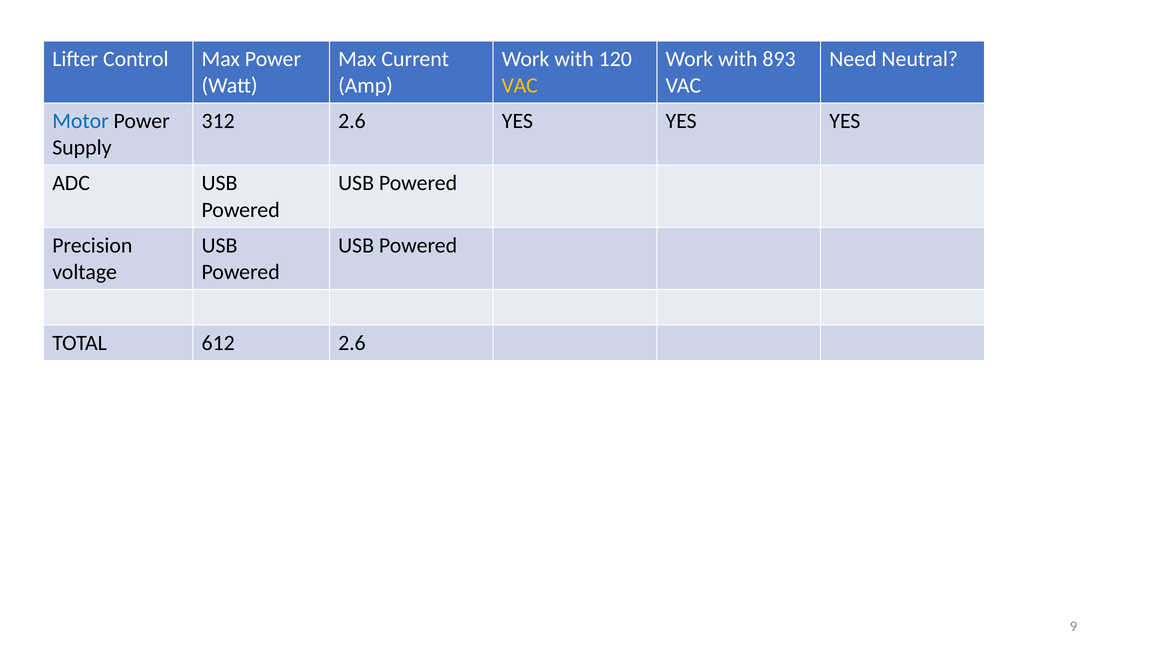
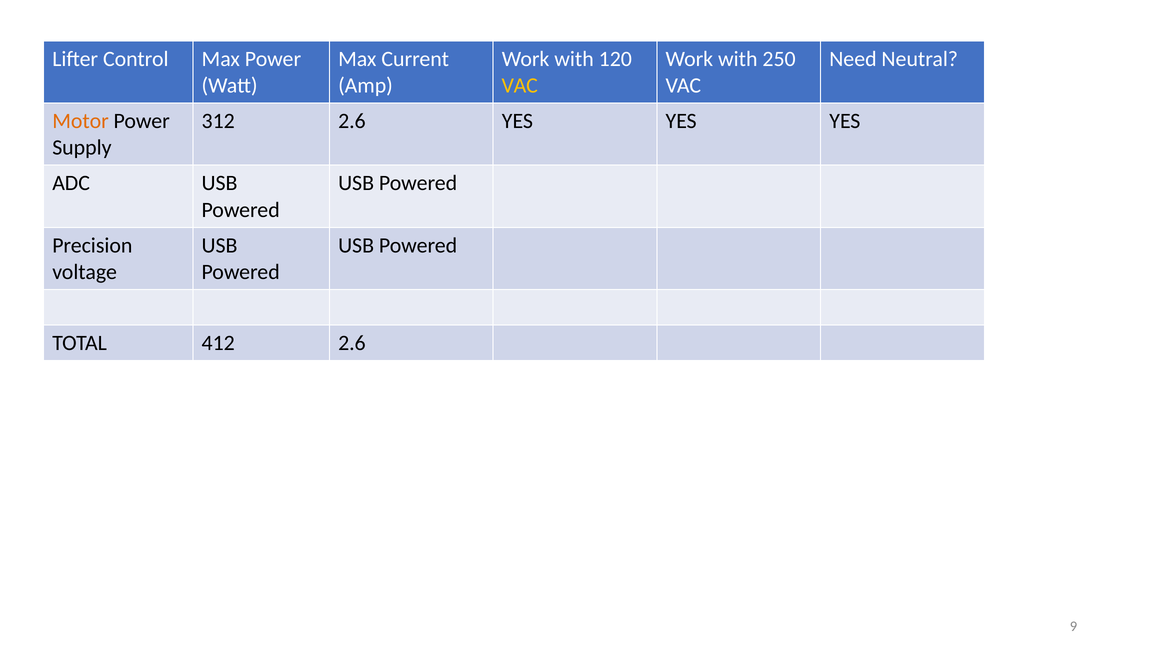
893: 893 -> 250
Motor colour: blue -> orange
612: 612 -> 412
